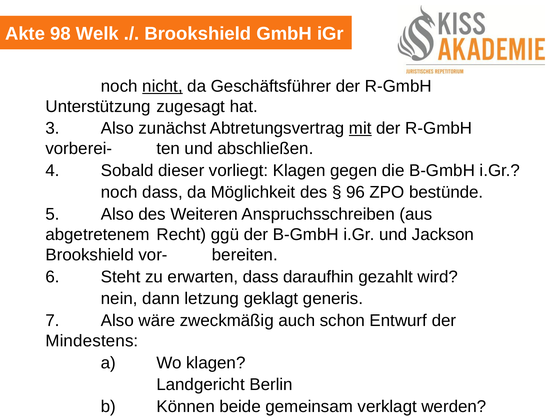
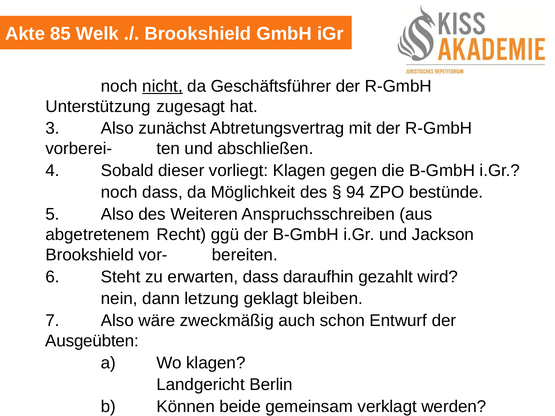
98: 98 -> 85
mit underline: present -> none
96: 96 -> 94
generis: generis -> bleiben
Mindestens: Mindestens -> Ausgeübten
